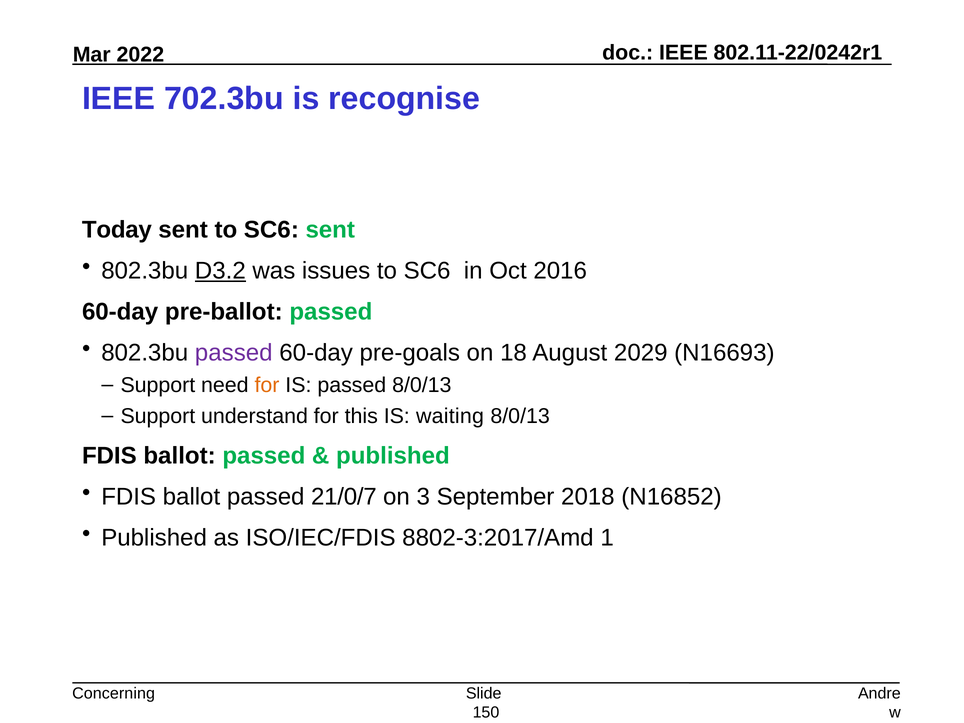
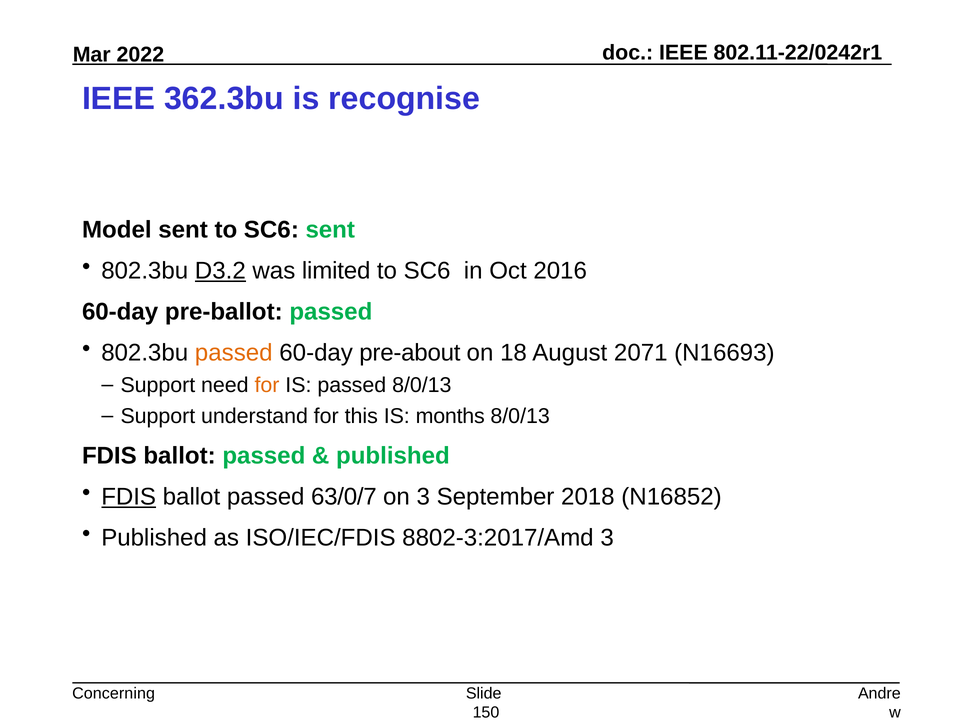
702.3bu: 702.3bu -> 362.3bu
Today: Today -> Model
issues: issues -> limited
passed at (234, 353) colour: purple -> orange
pre-goals: pre-goals -> pre-about
2029: 2029 -> 2071
waiting: waiting -> months
FDIS at (129, 497) underline: none -> present
21/0/7: 21/0/7 -> 63/0/7
8802-3:2017/Amd 1: 1 -> 3
